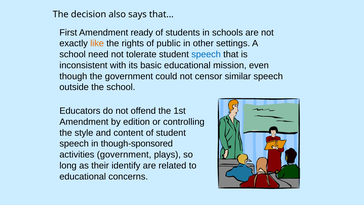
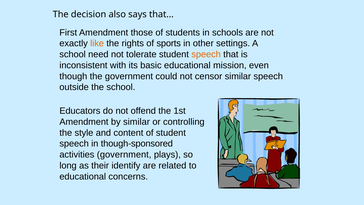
ready: ready -> those
public: public -> sports
speech at (206, 54) colour: blue -> orange
by edition: edition -> similar
